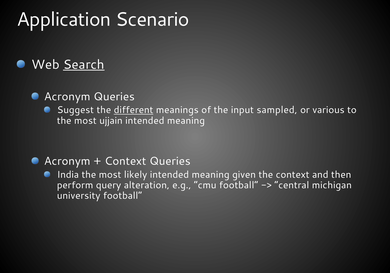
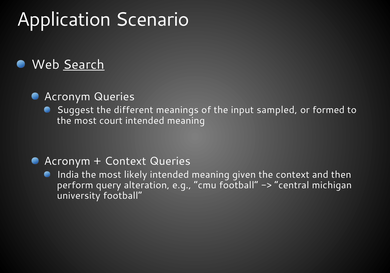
different underline: present -> none
various: various -> formed
ujjain: ujjain -> court
